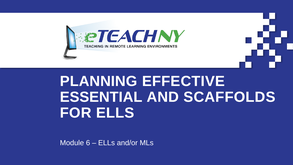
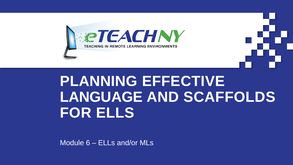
ESSENTIAL: ESSENTIAL -> LANGUAGE
